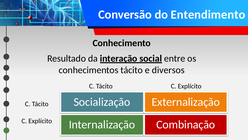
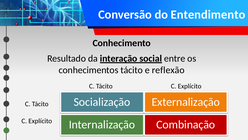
diversos: diversos -> reflexão
